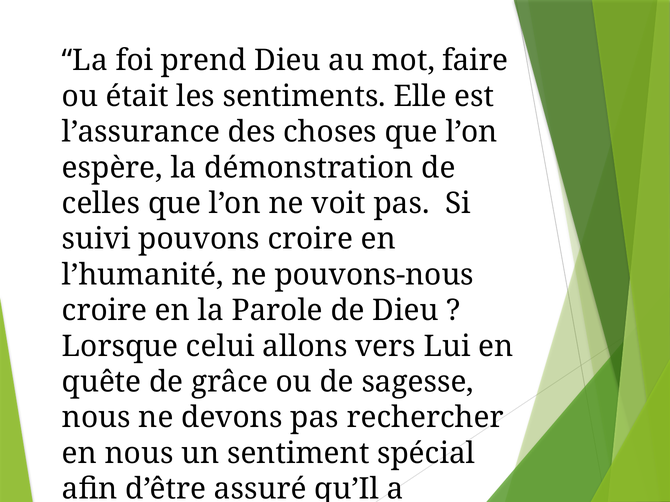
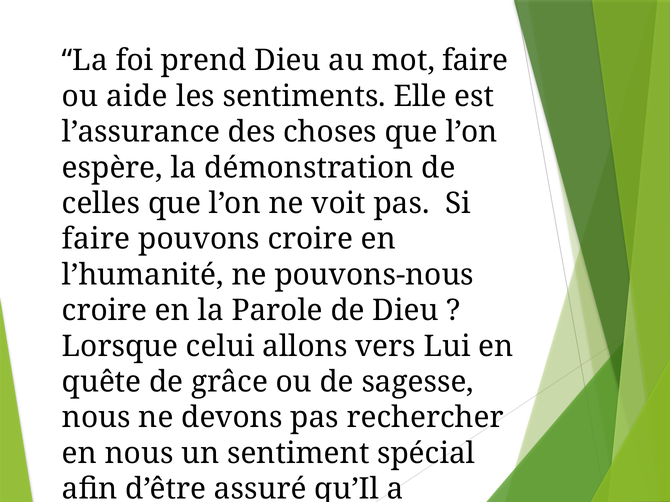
était: était -> aide
suivi at (96, 239): suivi -> faire
